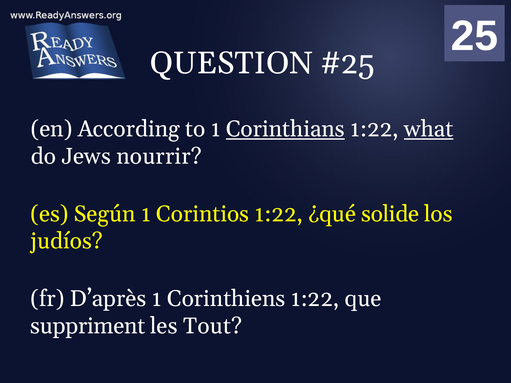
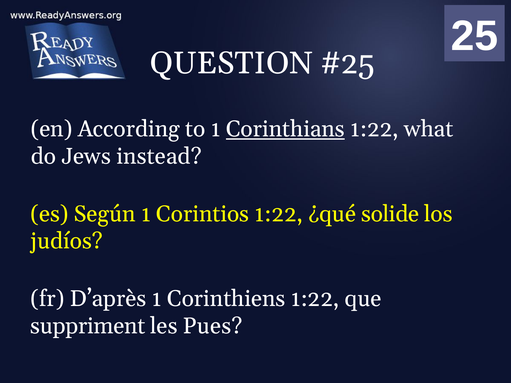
what underline: present -> none
nourrir: nourrir -> instead
Tout: Tout -> Pues
